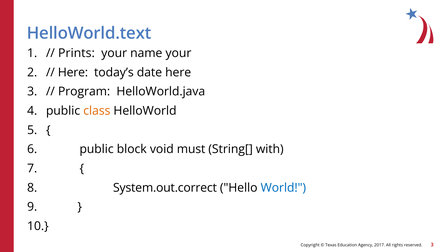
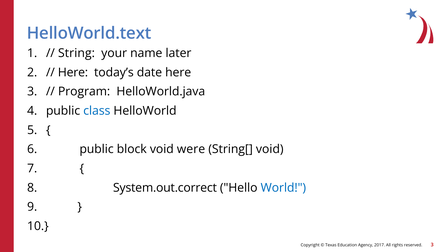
Prints: Prints -> String
name your: your -> later
class colour: orange -> blue
must: must -> were
String[ with: with -> void
